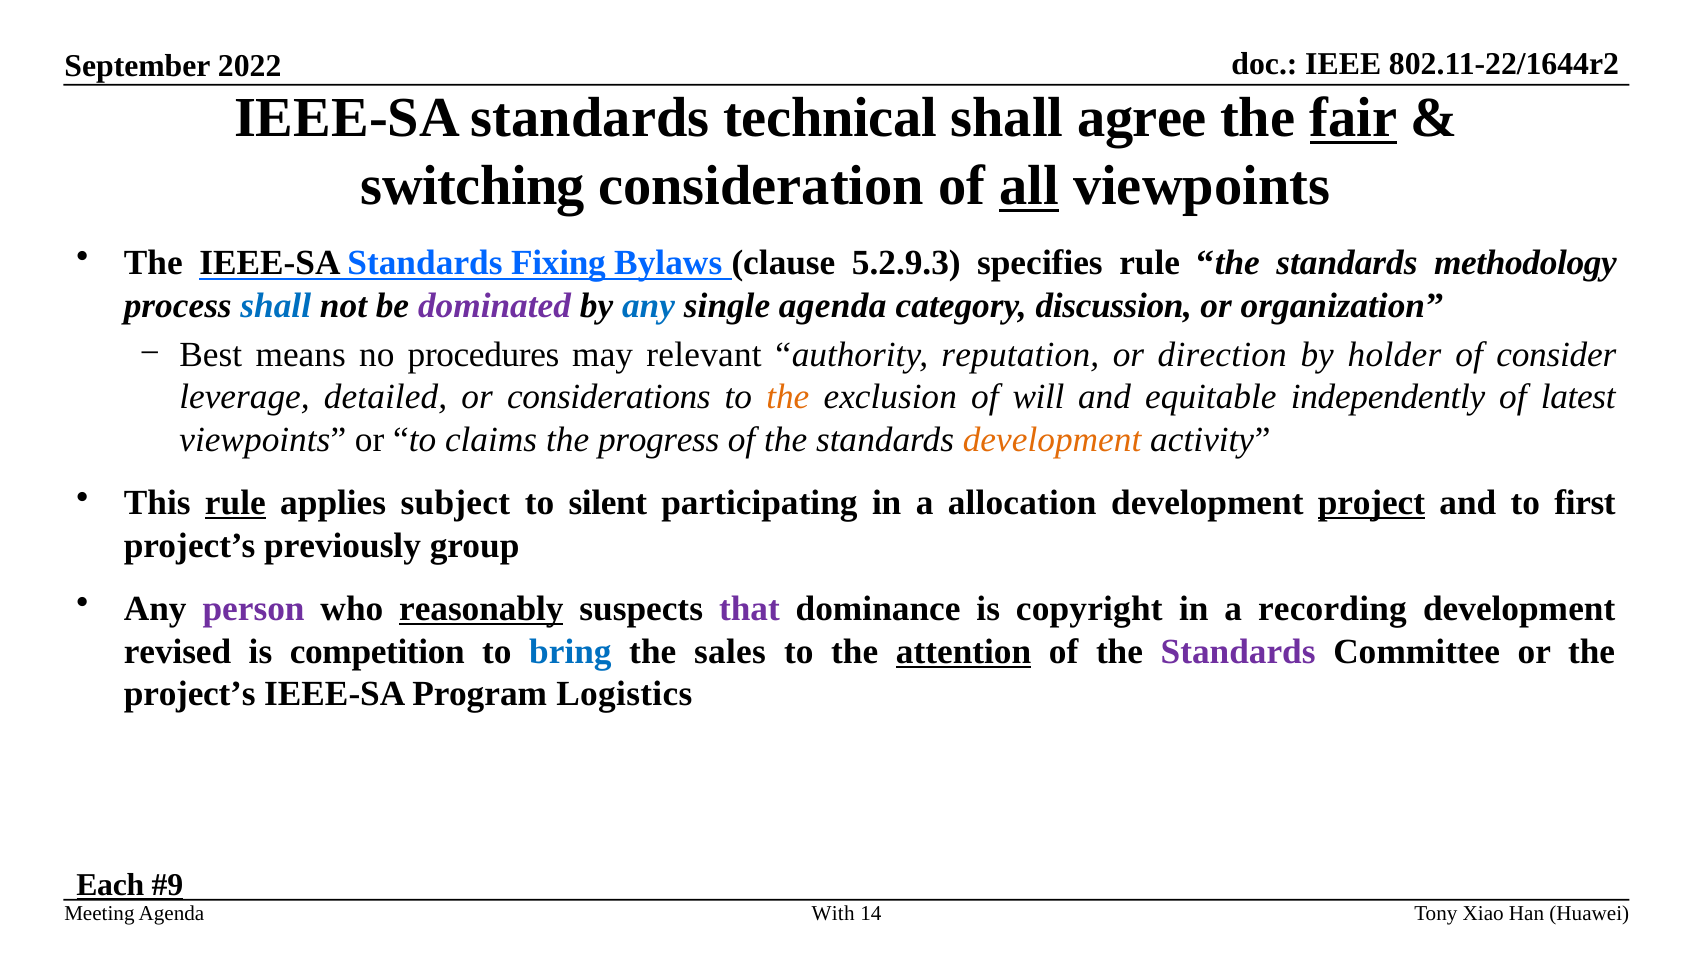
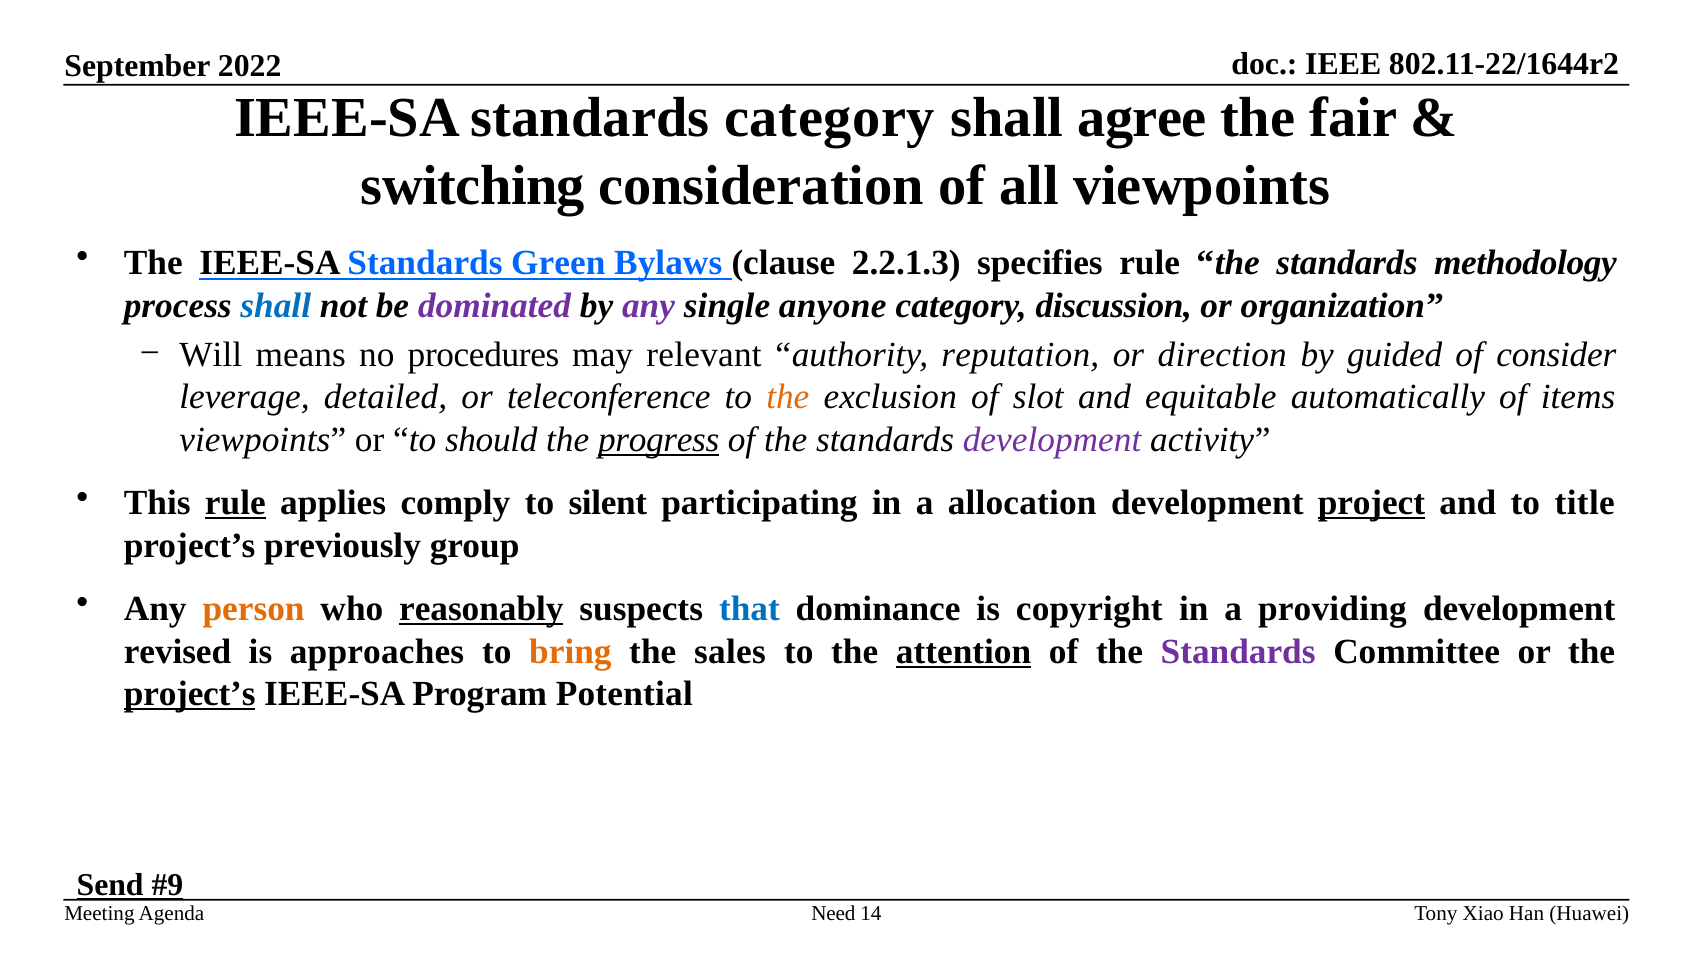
standards technical: technical -> category
fair underline: present -> none
all underline: present -> none
Fixing: Fixing -> Green
5.2.9.3: 5.2.9.3 -> 2.2.1.3
any at (649, 305) colour: blue -> purple
single agenda: agenda -> anyone
Best: Best -> Will
holder: holder -> guided
considerations: considerations -> teleconference
will: will -> slot
independently: independently -> automatically
latest: latest -> items
claims: claims -> should
progress underline: none -> present
development at (1052, 439) colour: orange -> purple
subject: subject -> comply
first: first -> title
person colour: purple -> orange
that colour: purple -> blue
recording: recording -> providing
competition: competition -> approaches
bring colour: blue -> orange
project’s at (190, 693) underline: none -> present
Logistics: Logistics -> Potential
Each: Each -> Send
With: With -> Need
